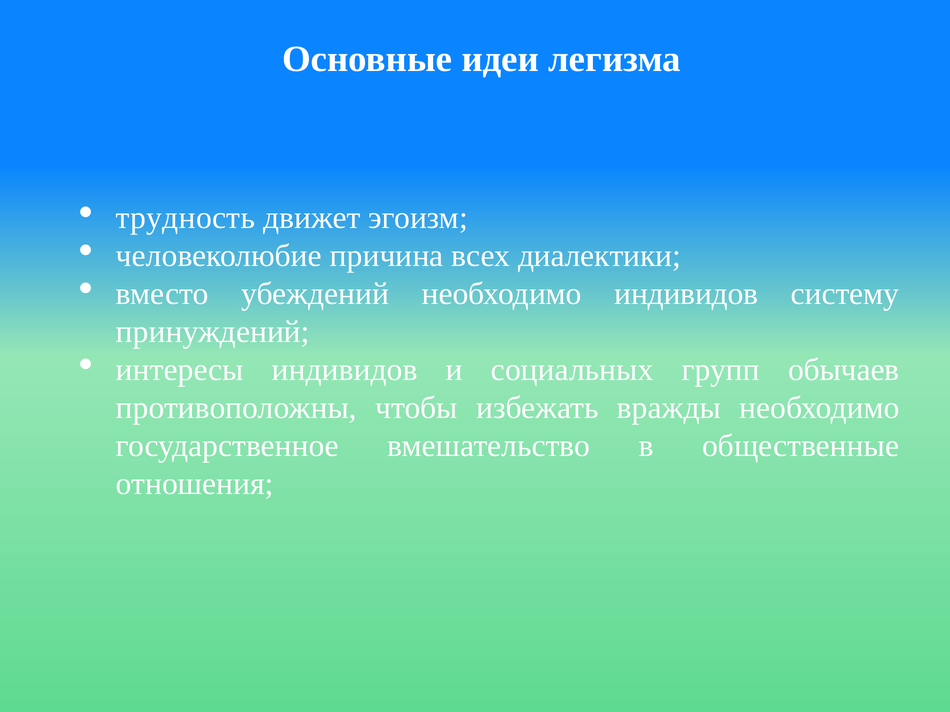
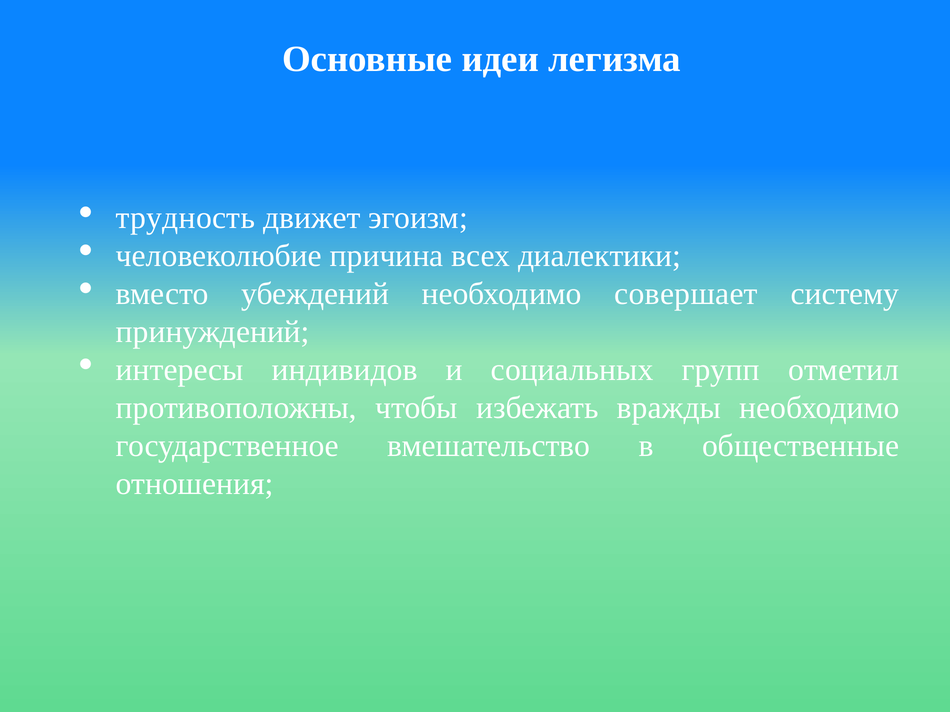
необходимо индивидов: индивидов -> совершает
обычаев: обычаев -> отметил
